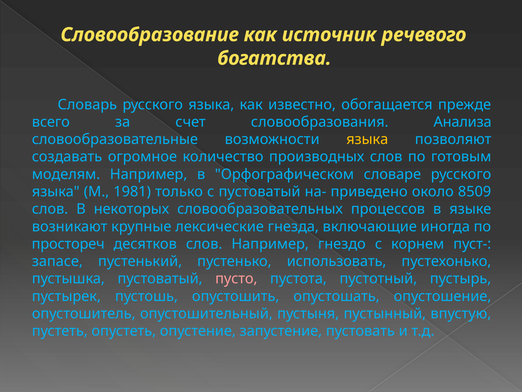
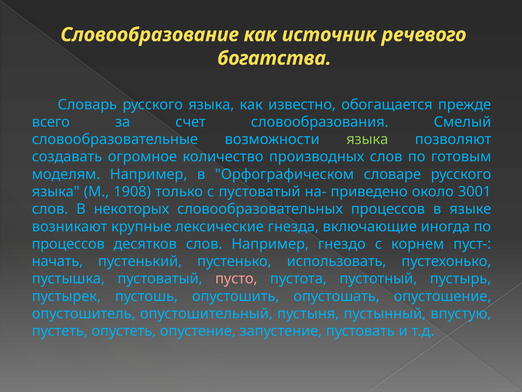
Анализа: Анализа -> Смелый
языка at (367, 139) colour: yellow -> light green
1981: 1981 -> 1908
8509: 8509 -> 3001
простореч at (68, 244): простореч -> процессов
запасе: запасе -> начать
